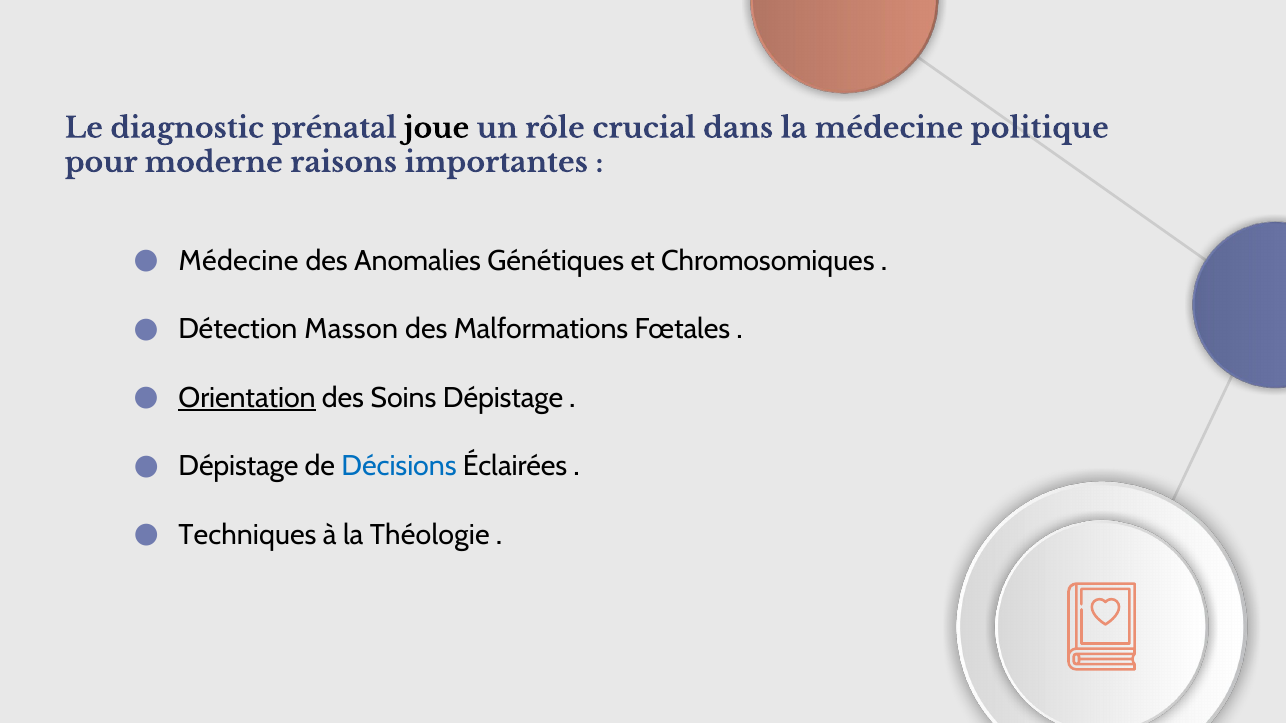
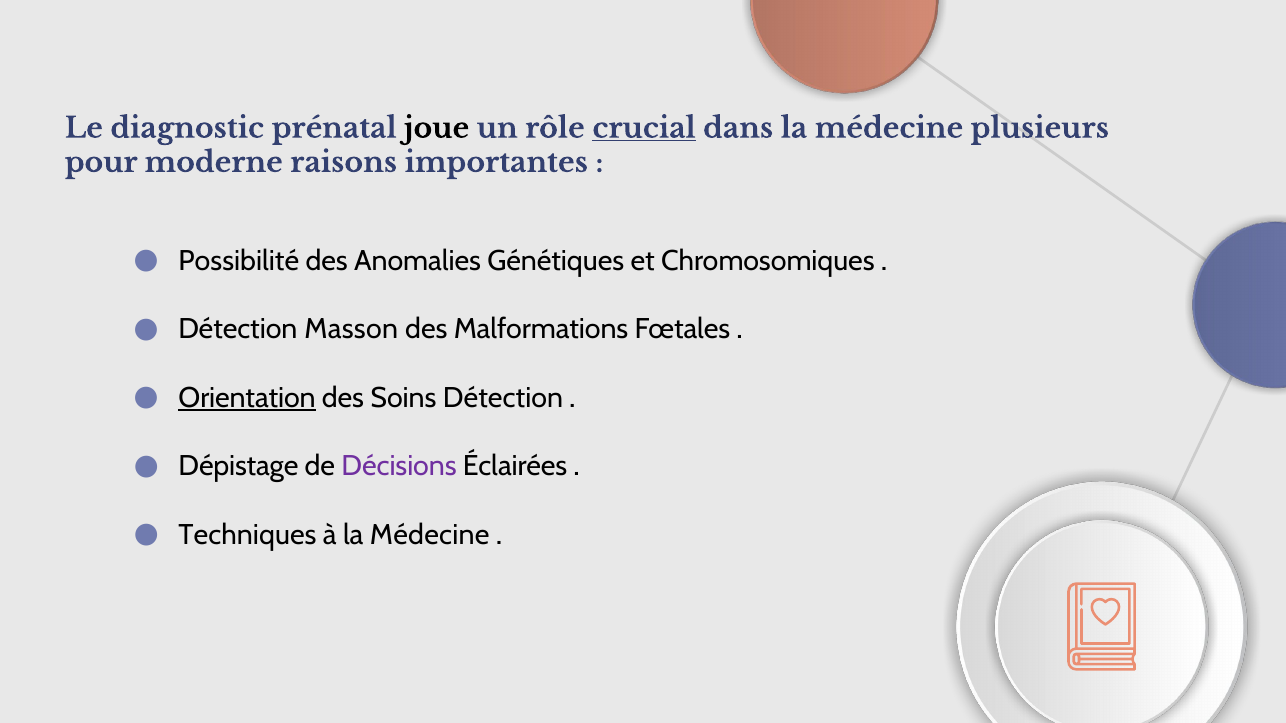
crucial underline: none -> present
politique: politique -> plusieurs
Médecine at (239, 261): Médecine -> Possibilité
Soins Dépistage: Dépistage -> Détection
Décisions colour: blue -> purple
à la Théologie: Théologie -> Médecine
